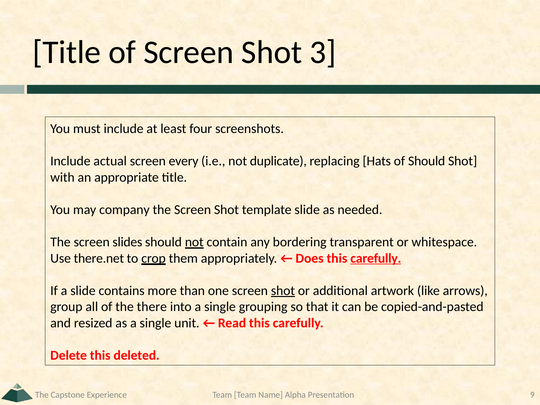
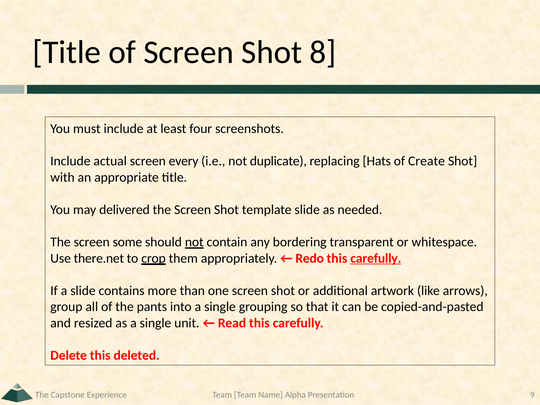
3: 3 -> 8
of Should: Should -> Create
company: company -> delivered
slides: slides -> some
Does: Does -> Redo
shot at (283, 291) underline: present -> none
there: there -> pants
